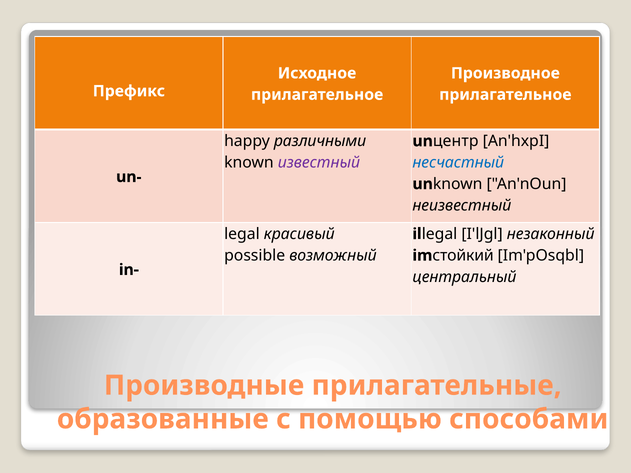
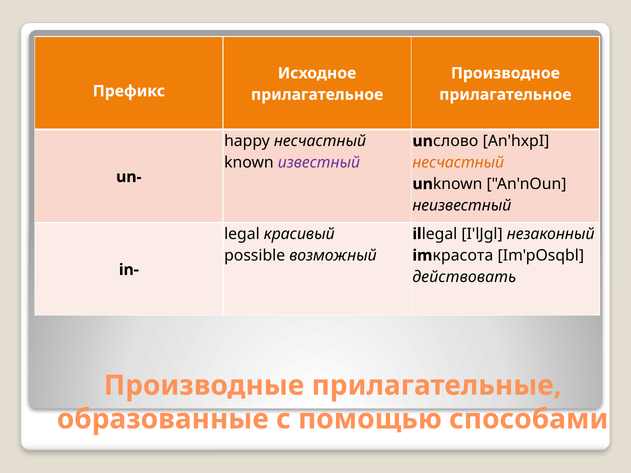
happy различными: различными -> несчастный
центр: центр -> слово
несчастный at (458, 163) colour: blue -> orange
стойкий: стойкий -> красота
центральный: центральный -> действовать
